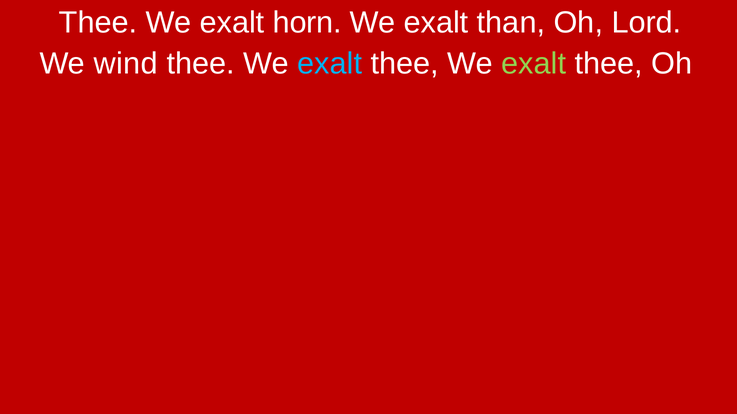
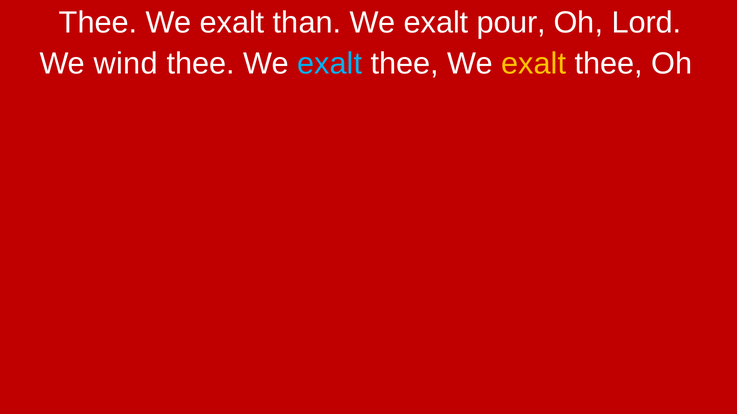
horn: horn -> than
than: than -> pour
exalt at (534, 64) colour: light green -> yellow
